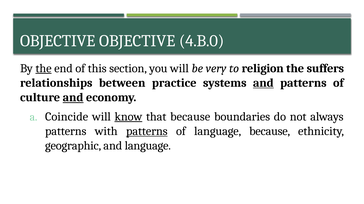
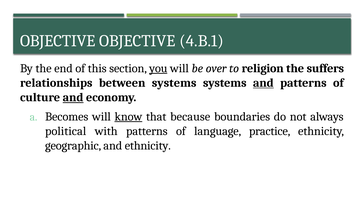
4.B.0: 4.B.0 -> 4.B.1
the at (44, 69) underline: present -> none
you underline: none -> present
very: very -> over
between practice: practice -> systems
Coincide: Coincide -> Becomes
patterns at (66, 132): patterns -> political
patterns at (147, 132) underline: present -> none
language because: because -> practice
and language: language -> ethnicity
